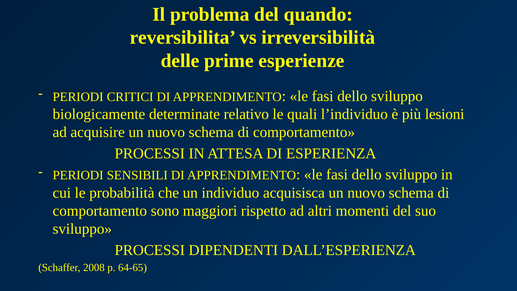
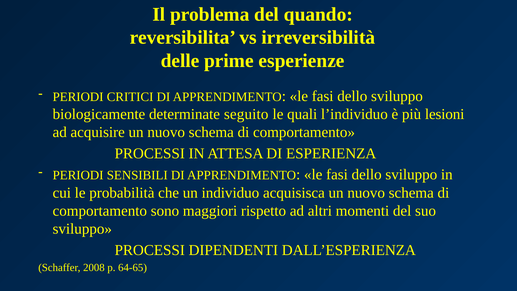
relativo: relativo -> seguito
